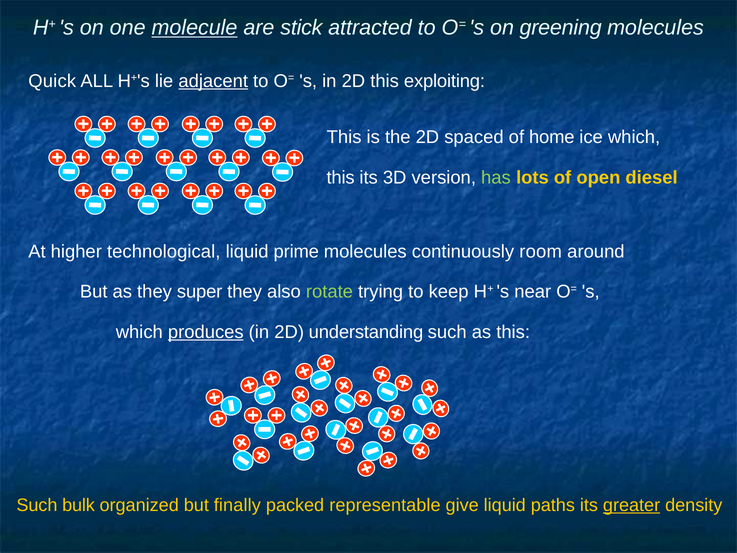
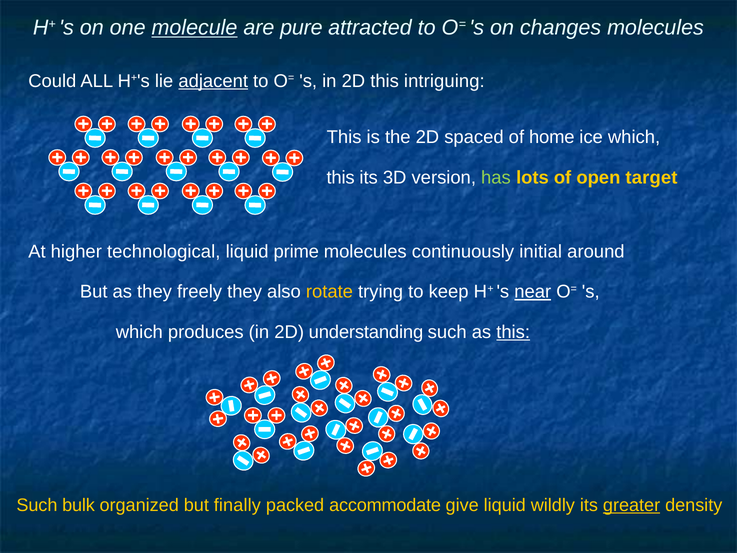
stick: stick -> pure
greening: greening -> changes
Quick: Quick -> Could
exploiting: exploiting -> intriguing
diesel: diesel -> target
room: room -> initial
super: super -> freely
rotate colour: light green -> yellow
near underline: none -> present
produces underline: present -> none
this at (513, 332) underline: none -> present
representable: representable -> accommodate
paths: paths -> wildly
